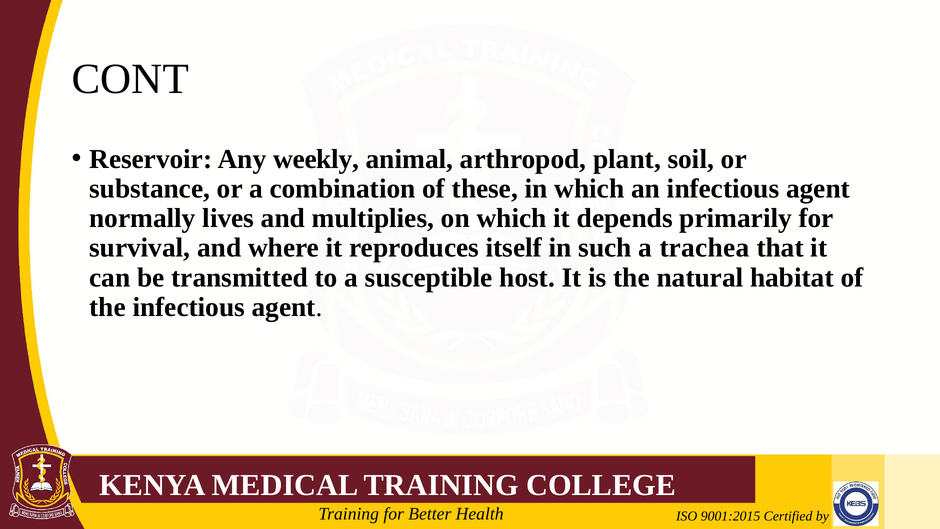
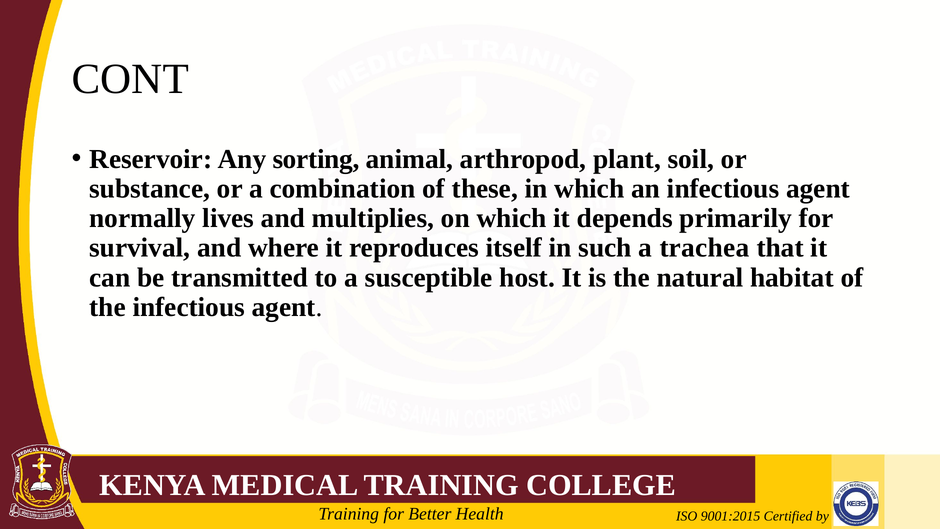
weekly: weekly -> sorting
